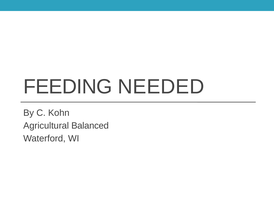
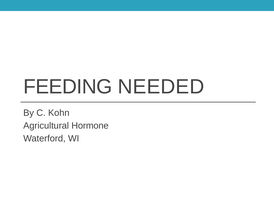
Balanced: Balanced -> Hormone
